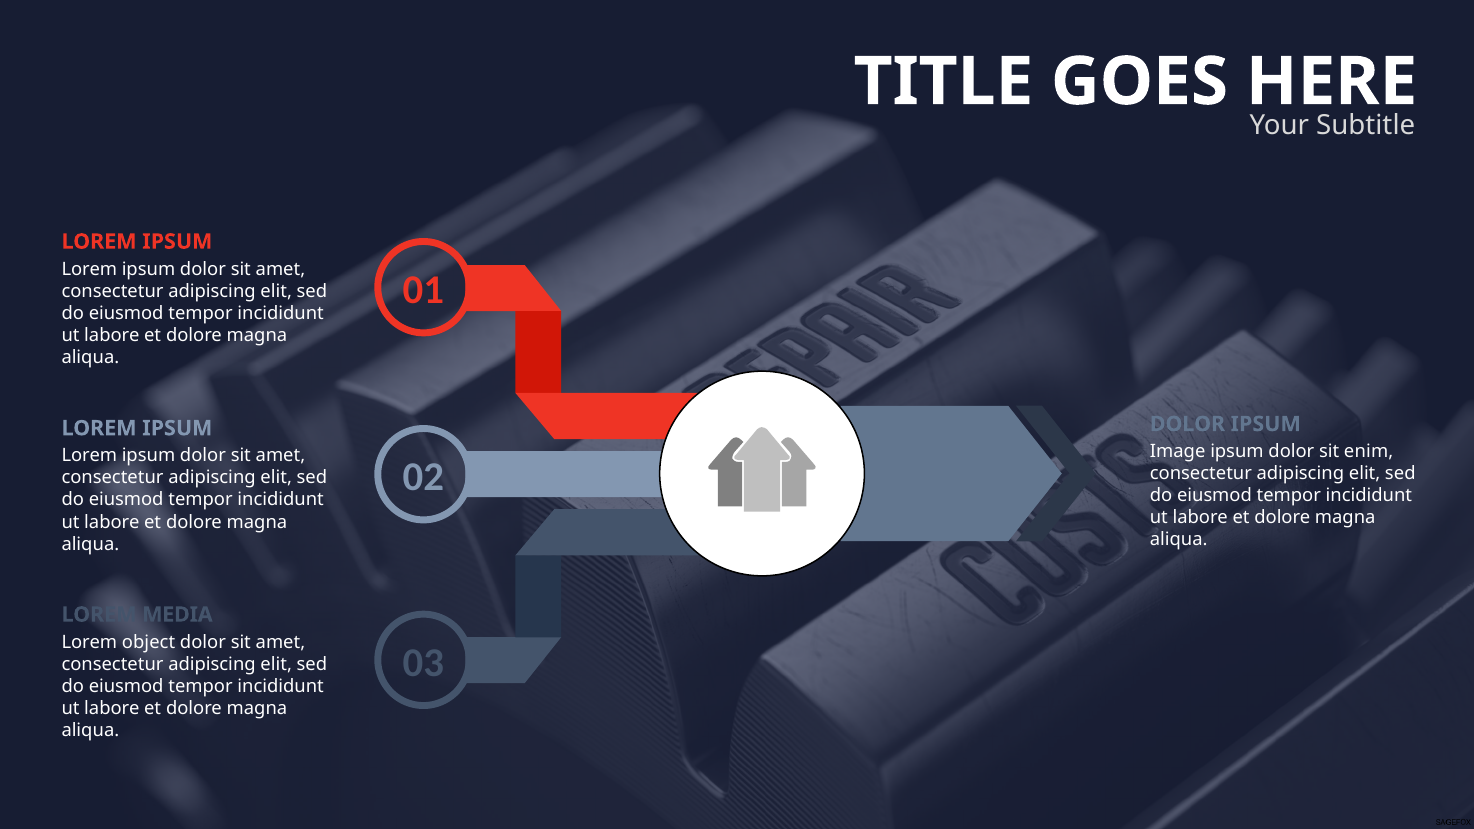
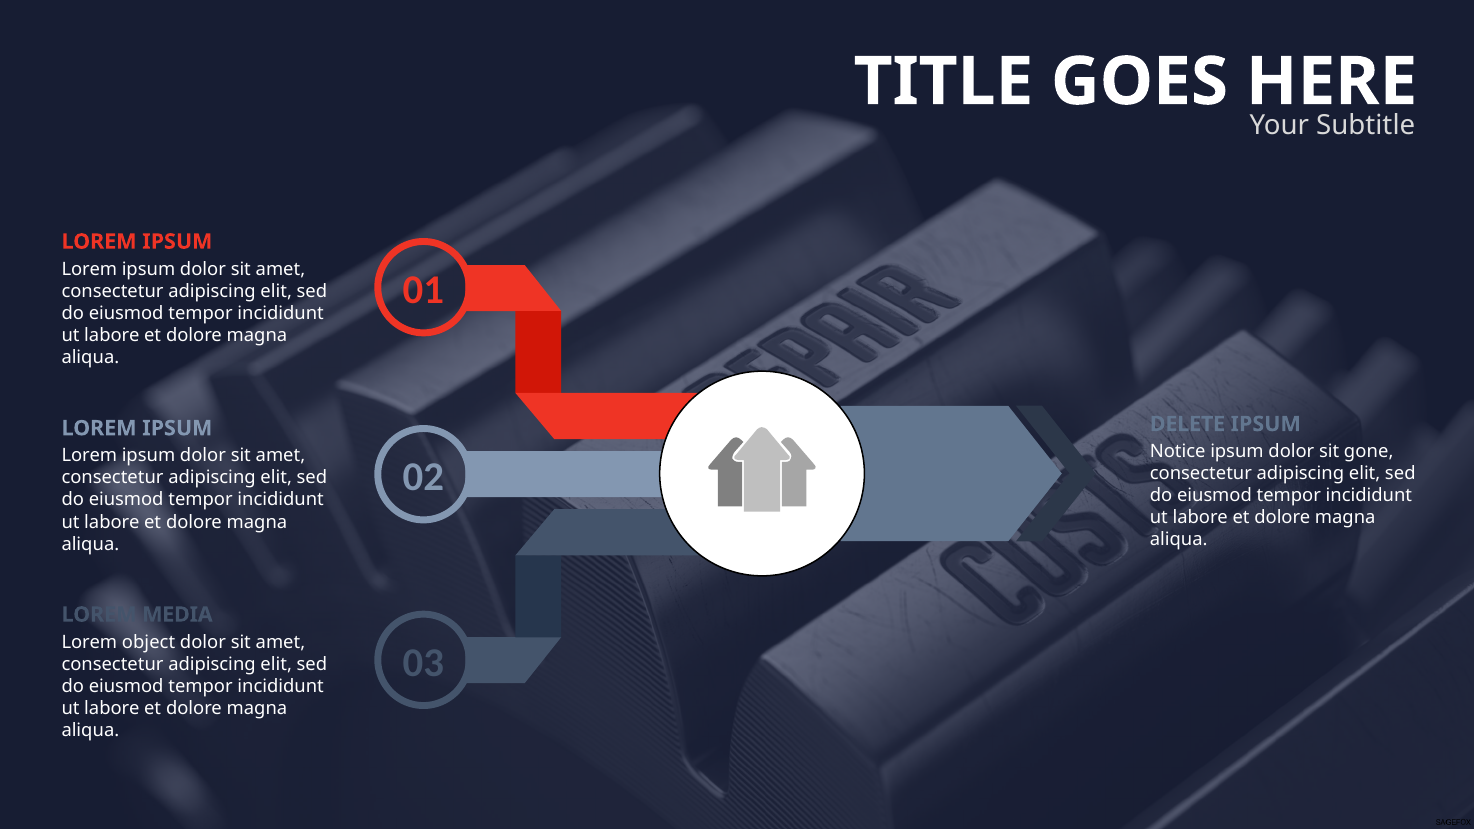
DOLOR at (1187, 424): DOLOR -> DELETE
Image: Image -> Notice
enim: enim -> gone
